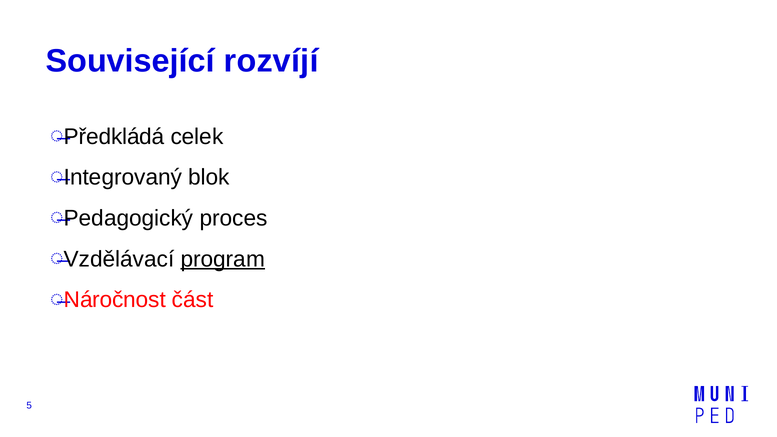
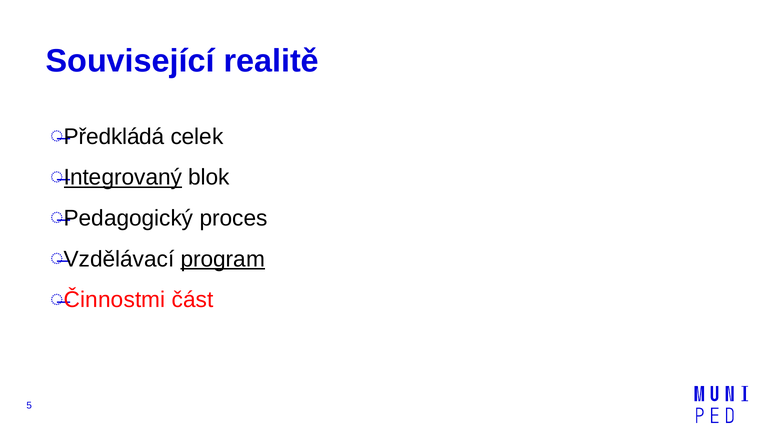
rozvíjí: rozvíjí -> realitě
Integrovaný underline: none -> present
Náročnost: Náročnost -> Činnostmi
